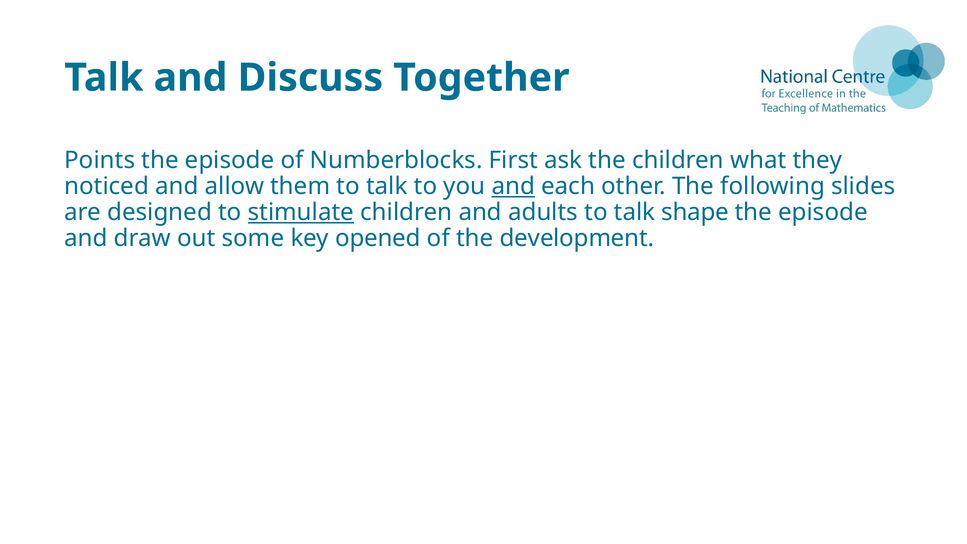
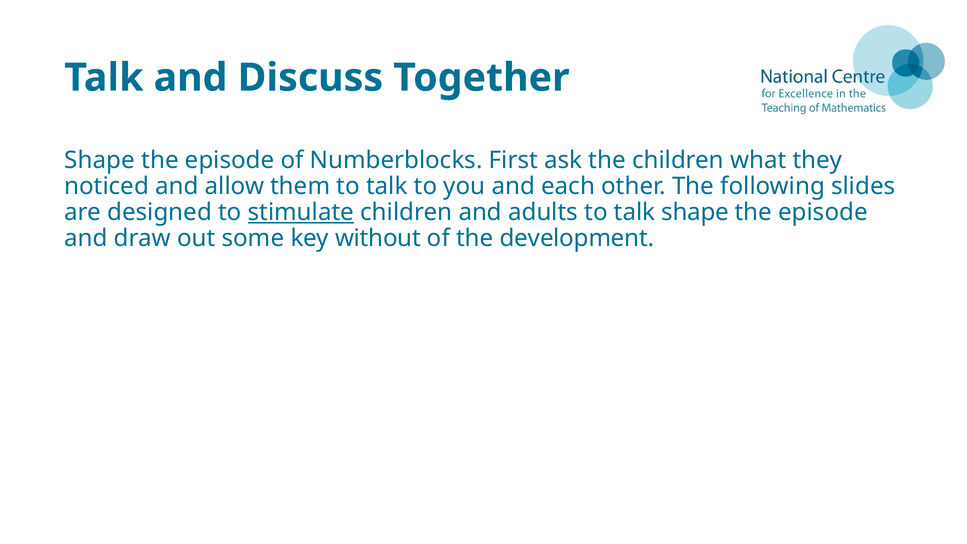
Points at (100, 160): Points -> Shape
and at (513, 186) underline: present -> none
opened: opened -> without
